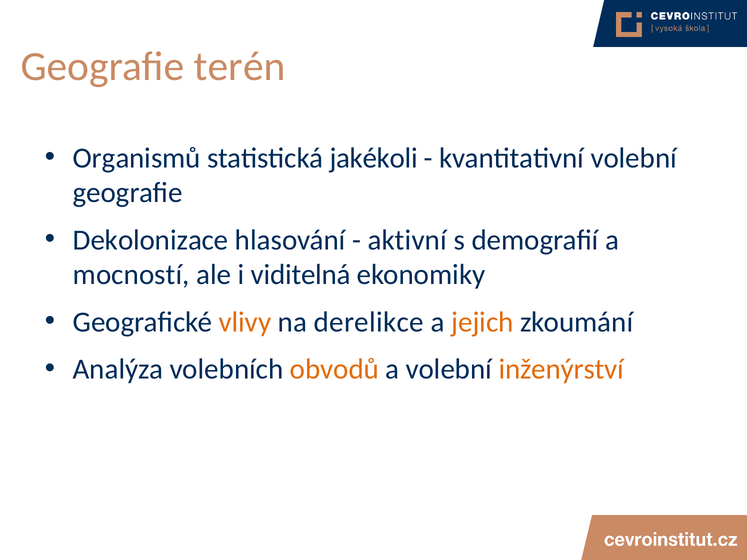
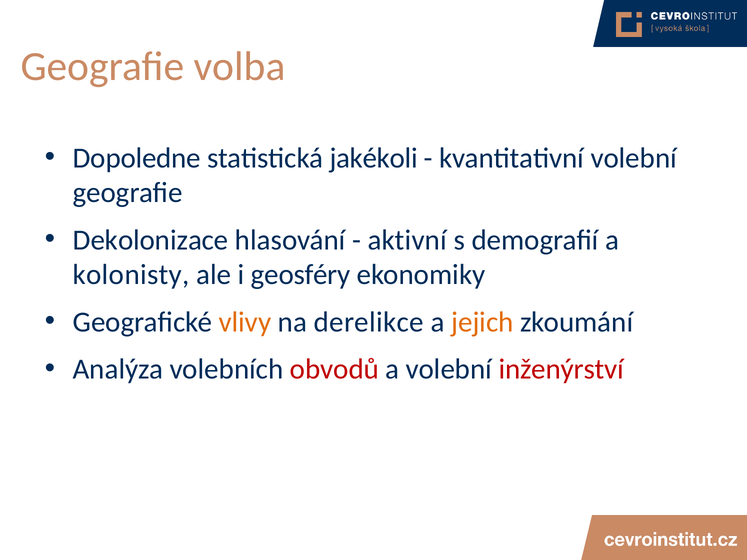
terén: terén -> volba
Organismů: Organismů -> Dopoledne
mocností: mocností -> kolonisty
viditelná: viditelná -> geosféry
obvodů colour: orange -> red
inženýrství colour: orange -> red
